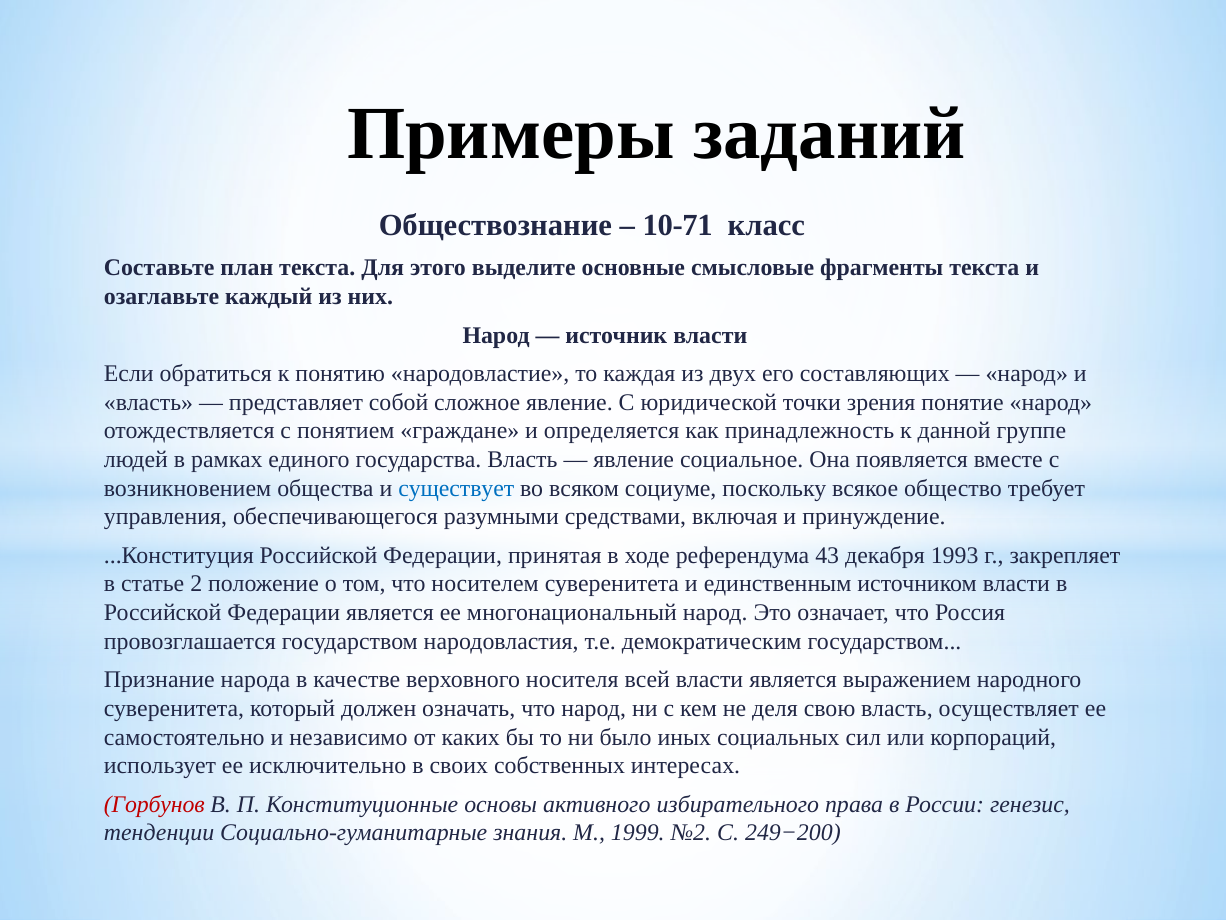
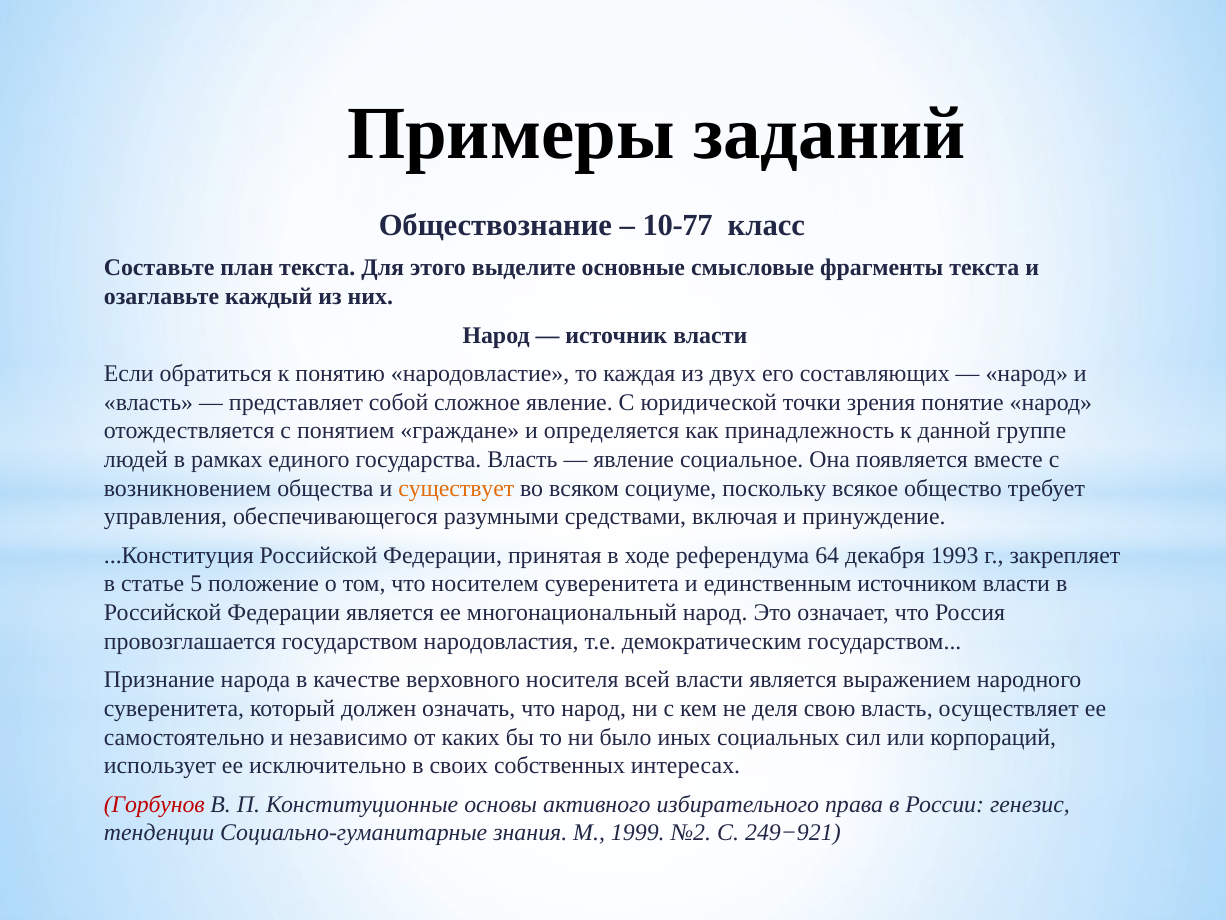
10-71: 10-71 -> 10-77
существует colour: blue -> orange
43: 43 -> 64
2: 2 -> 5
249−200: 249−200 -> 249−921
